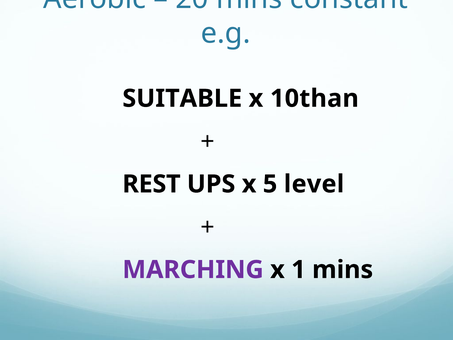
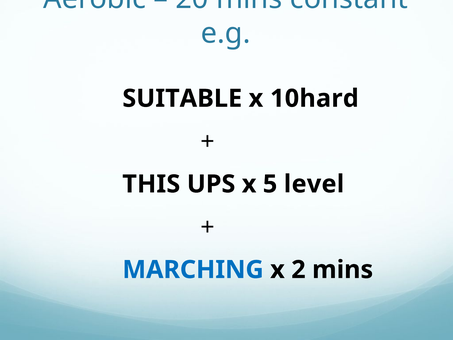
10than: 10than -> 10hard
REST: REST -> THIS
MARCHING colour: purple -> blue
1: 1 -> 2
